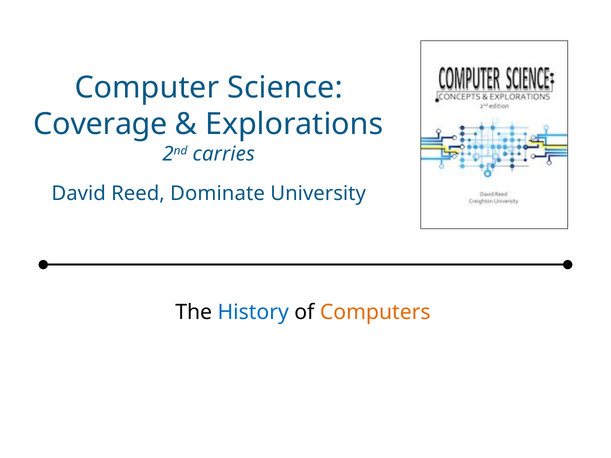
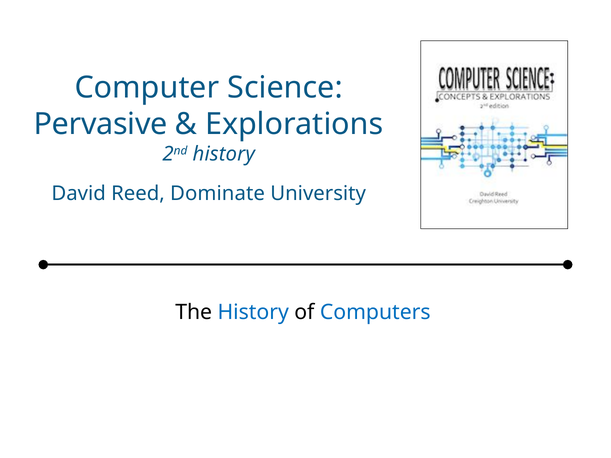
Coverage: Coverage -> Pervasive
2nd carries: carries -> history
Computers colour: orange -> blue
